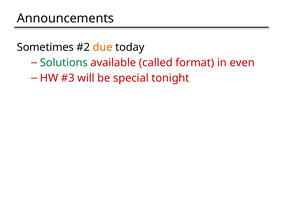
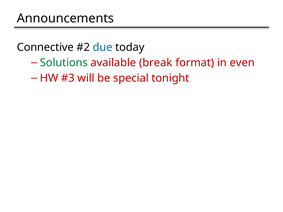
Sometimes: Sometimes -> Connective
due colour: orange -> blue
called: called -> break
